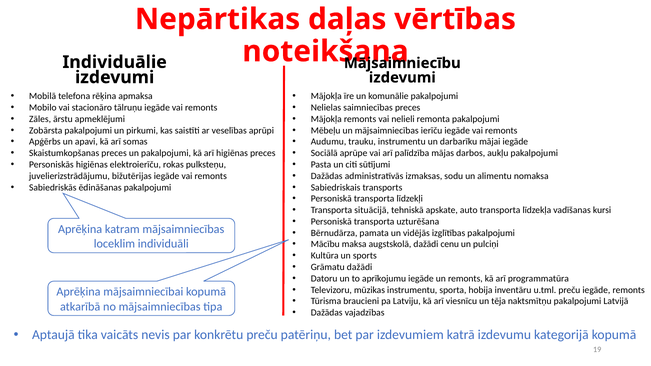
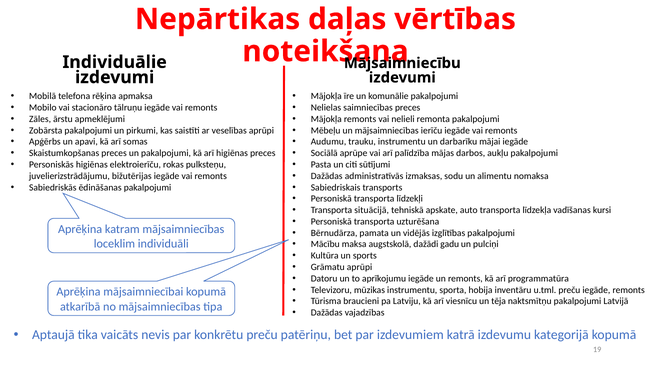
cenu: cenu -> gadu
Grāmatu dažādi: dažādi -> aprūpi
